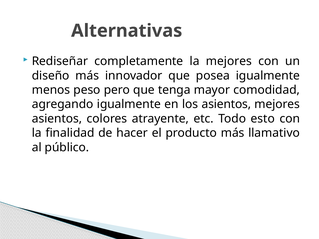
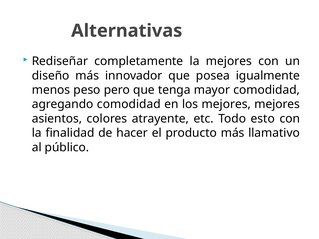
agregando igualmente: igualmente -> comodidad
los asientos: asientos -> mejores
